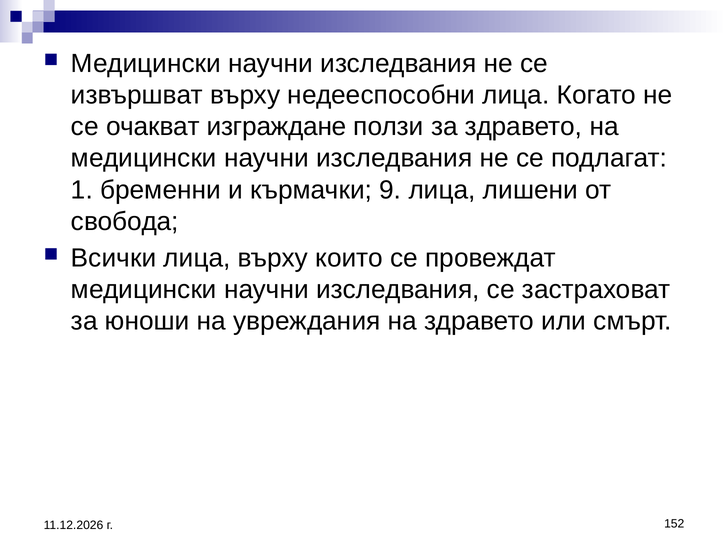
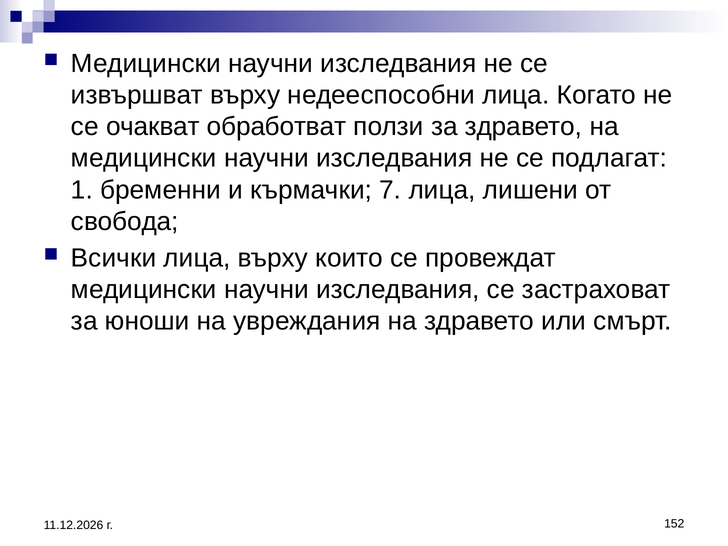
изграждане: изграждане -> обработват
9: 9 -> 7
